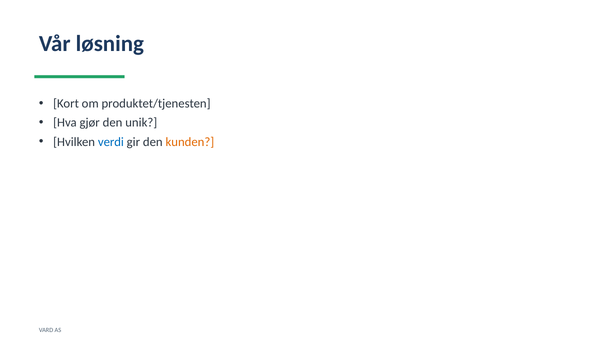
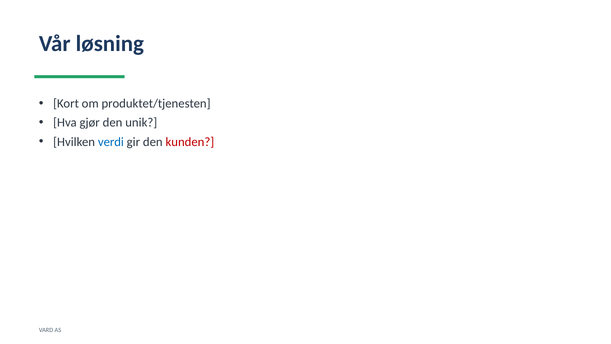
kunden colour: orange -> red
